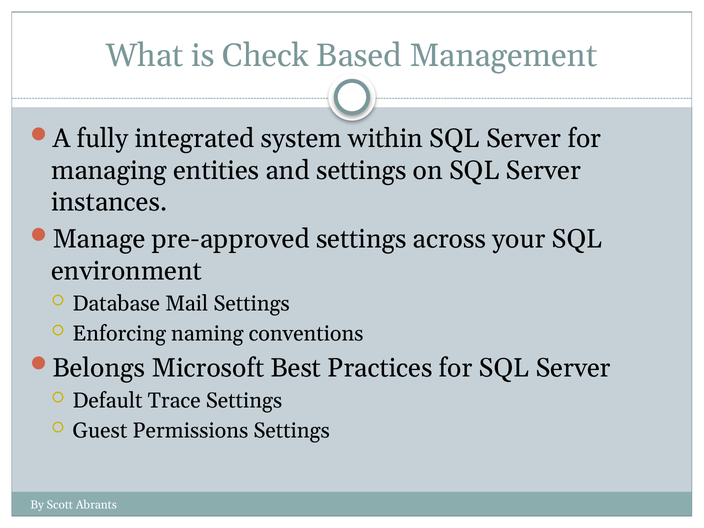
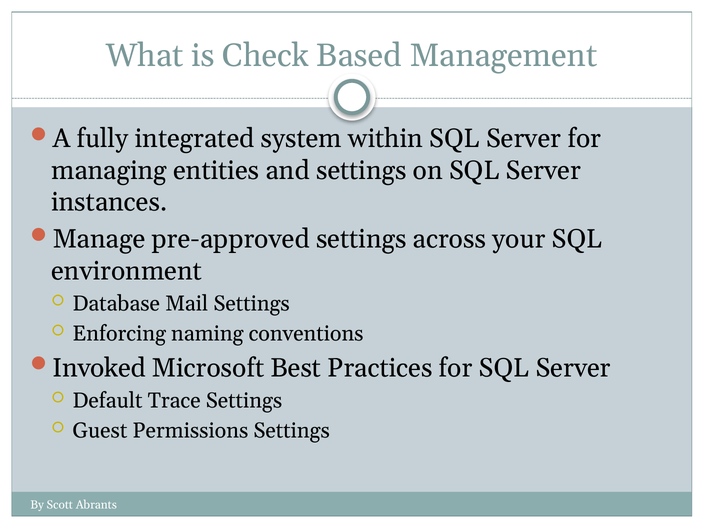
Belongs: Belongs -> Invoked
